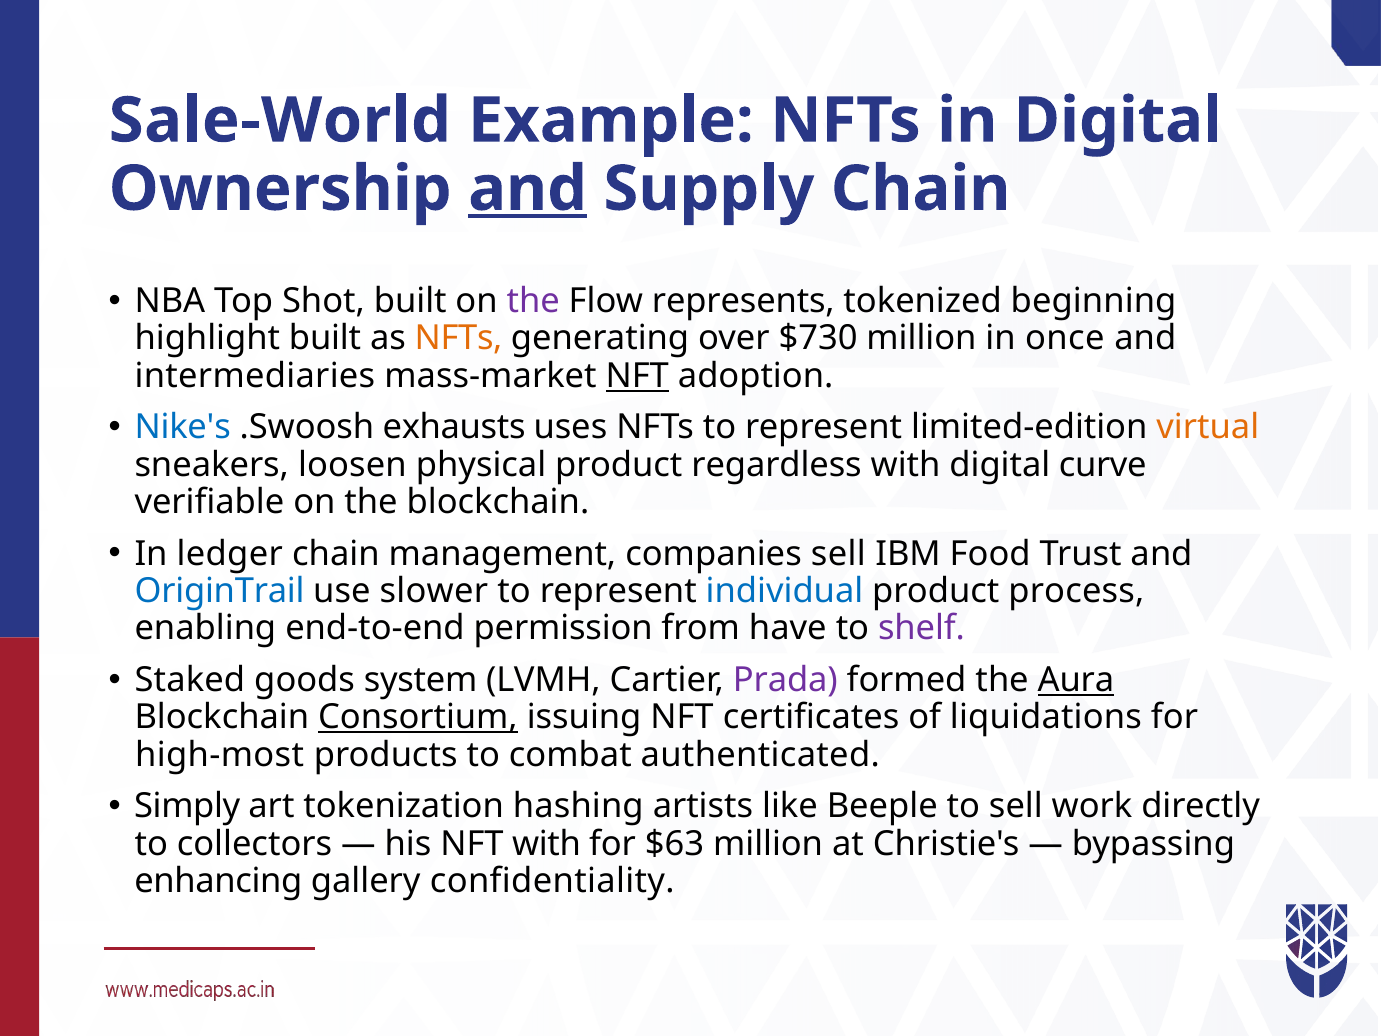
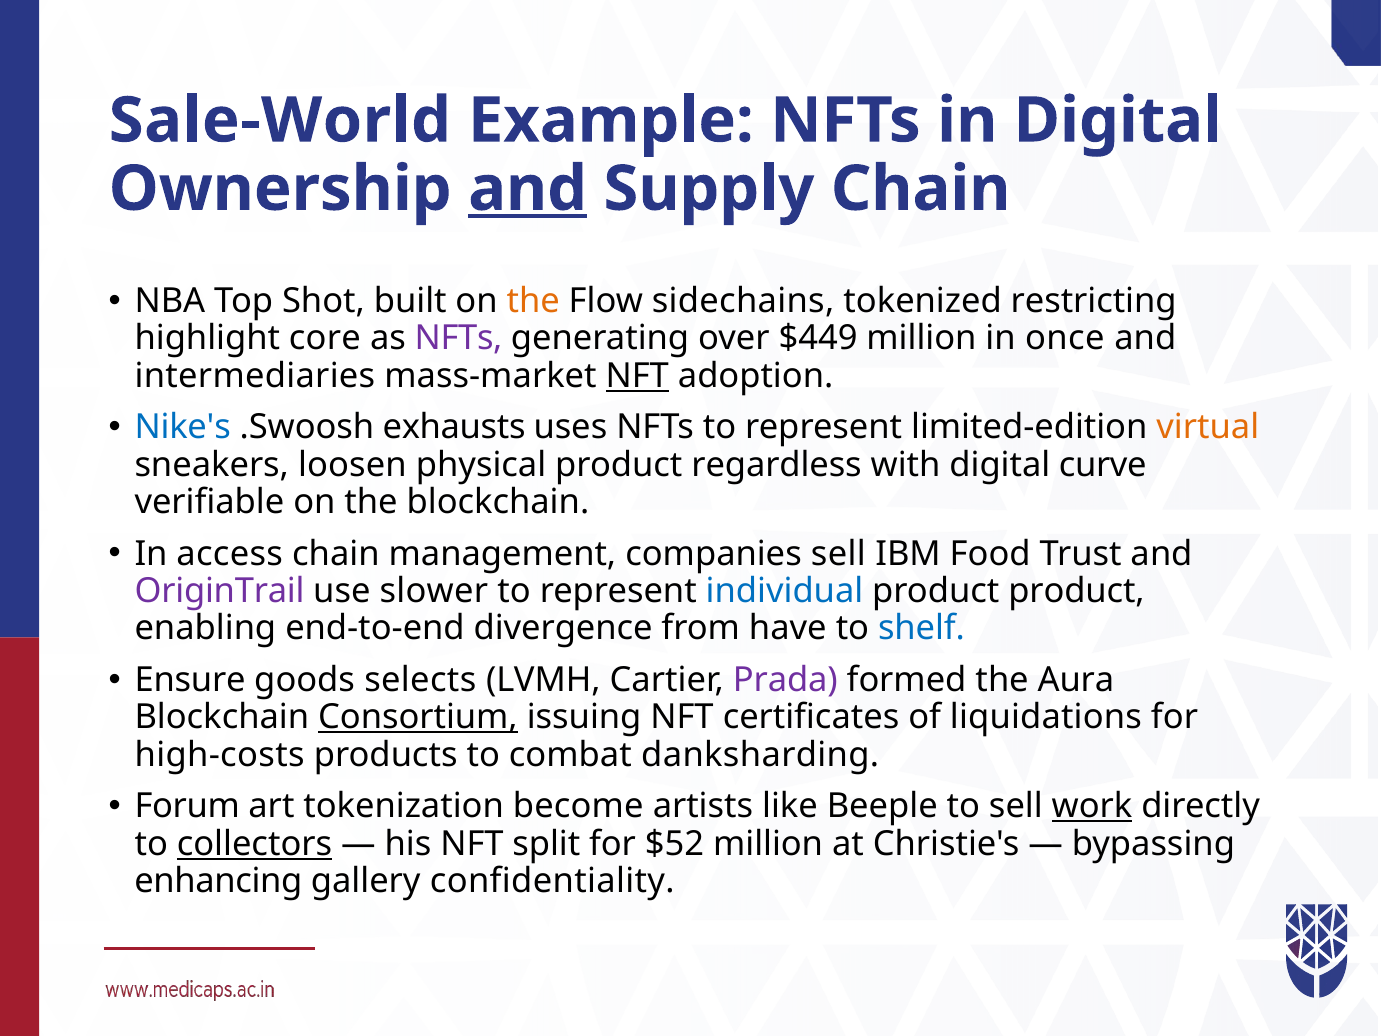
the at (533, 301) colour: purple -> orange
represents: represents -> sidechains
beginning: beginning -> restricting
highlight built: built -> core
NFTs at (459, 338) colour: orange -> purple
$730: $730 -> $449
ledger: ledger -> access
OriginTrail colour: blue -> purple
product process: process -> product
permission: permission -> divergence
shelf colour: purple -> blue
Staked: Staked -> Ensure
system: system -> selects
Aura underline: present -> none
high-most: high-most -> high-costs
authenticated: authenticated -> danksharding
Simply: Simply -> Forum
hashing: hashing -> become
work underline: none -> present
collectors underline: none -> present
NFT with: with -> split
$63: $63 -> $52
